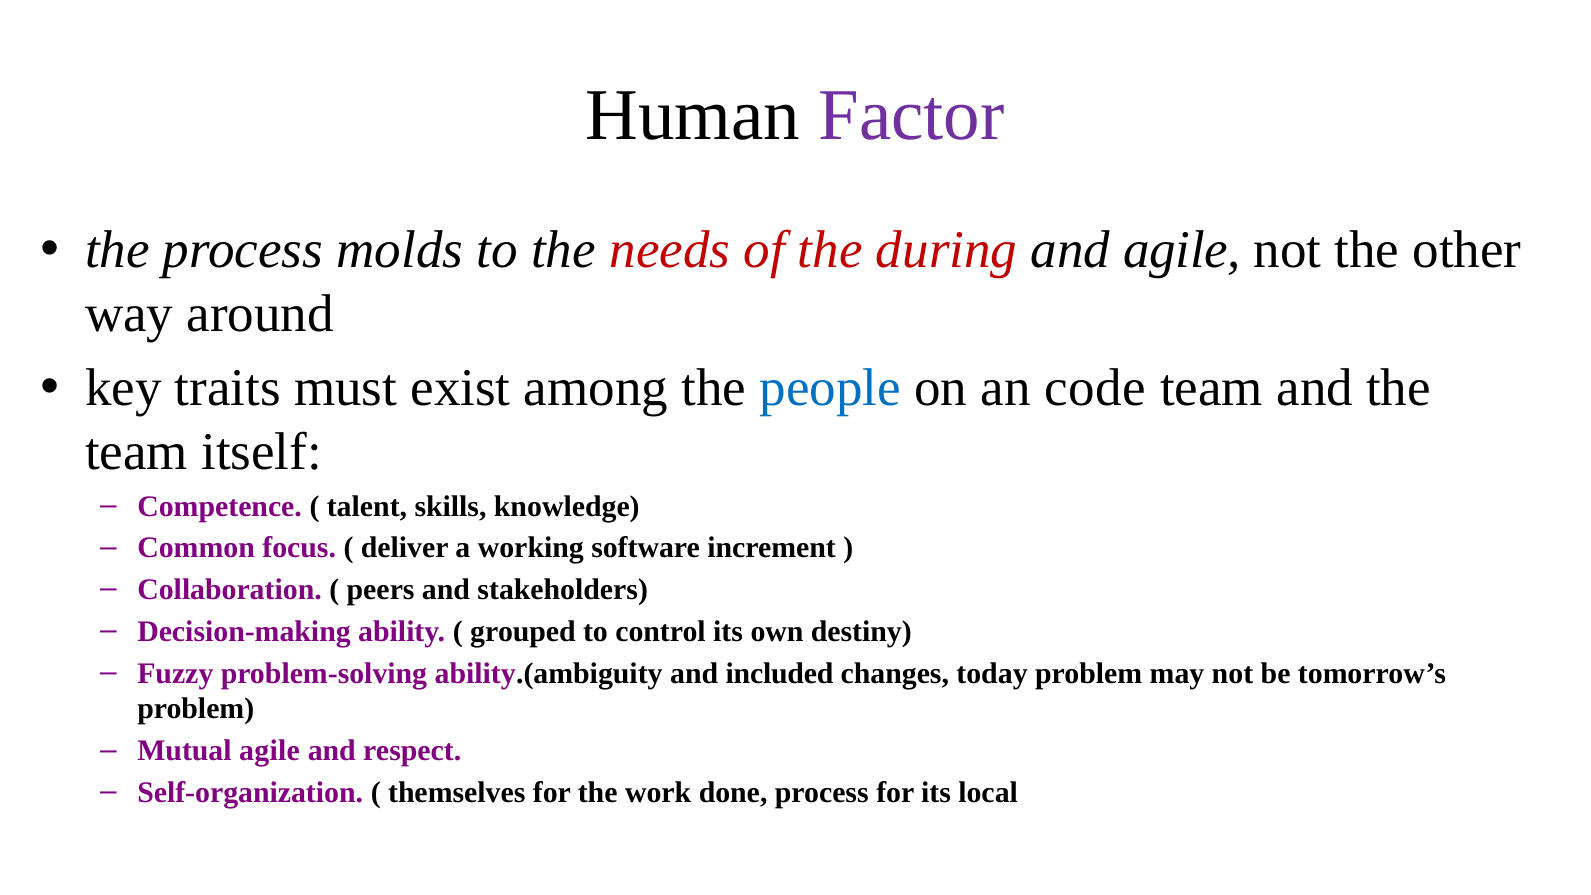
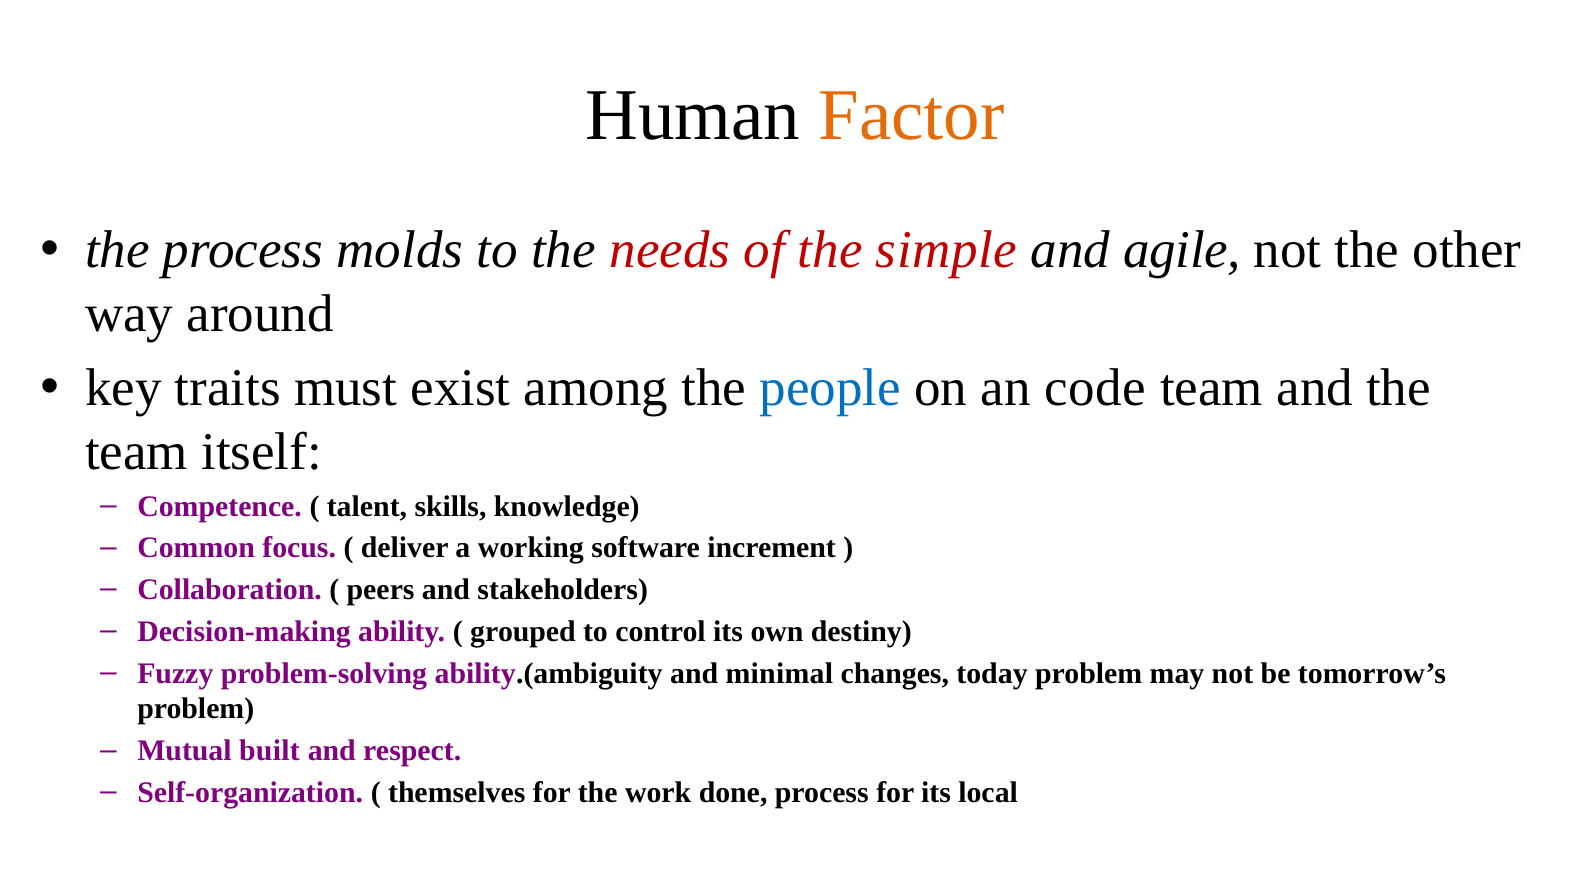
Factor colour: purple -> orange
during: during -> simple
included: included -> minimal
Mutual agile: agile -> built
